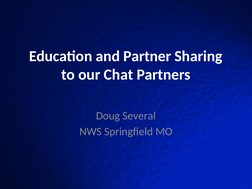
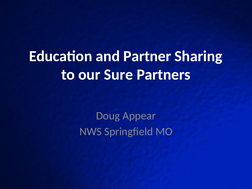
Chat: Chat -> Sure
Several: Several -> Appear
